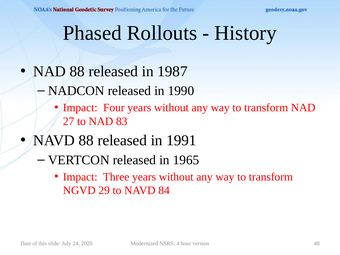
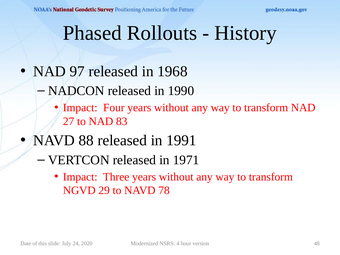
NAD 88: 88 -> 97
1987: 1987 -> 1968
1965: 1965 -> 1971
84: 84 -> 78
